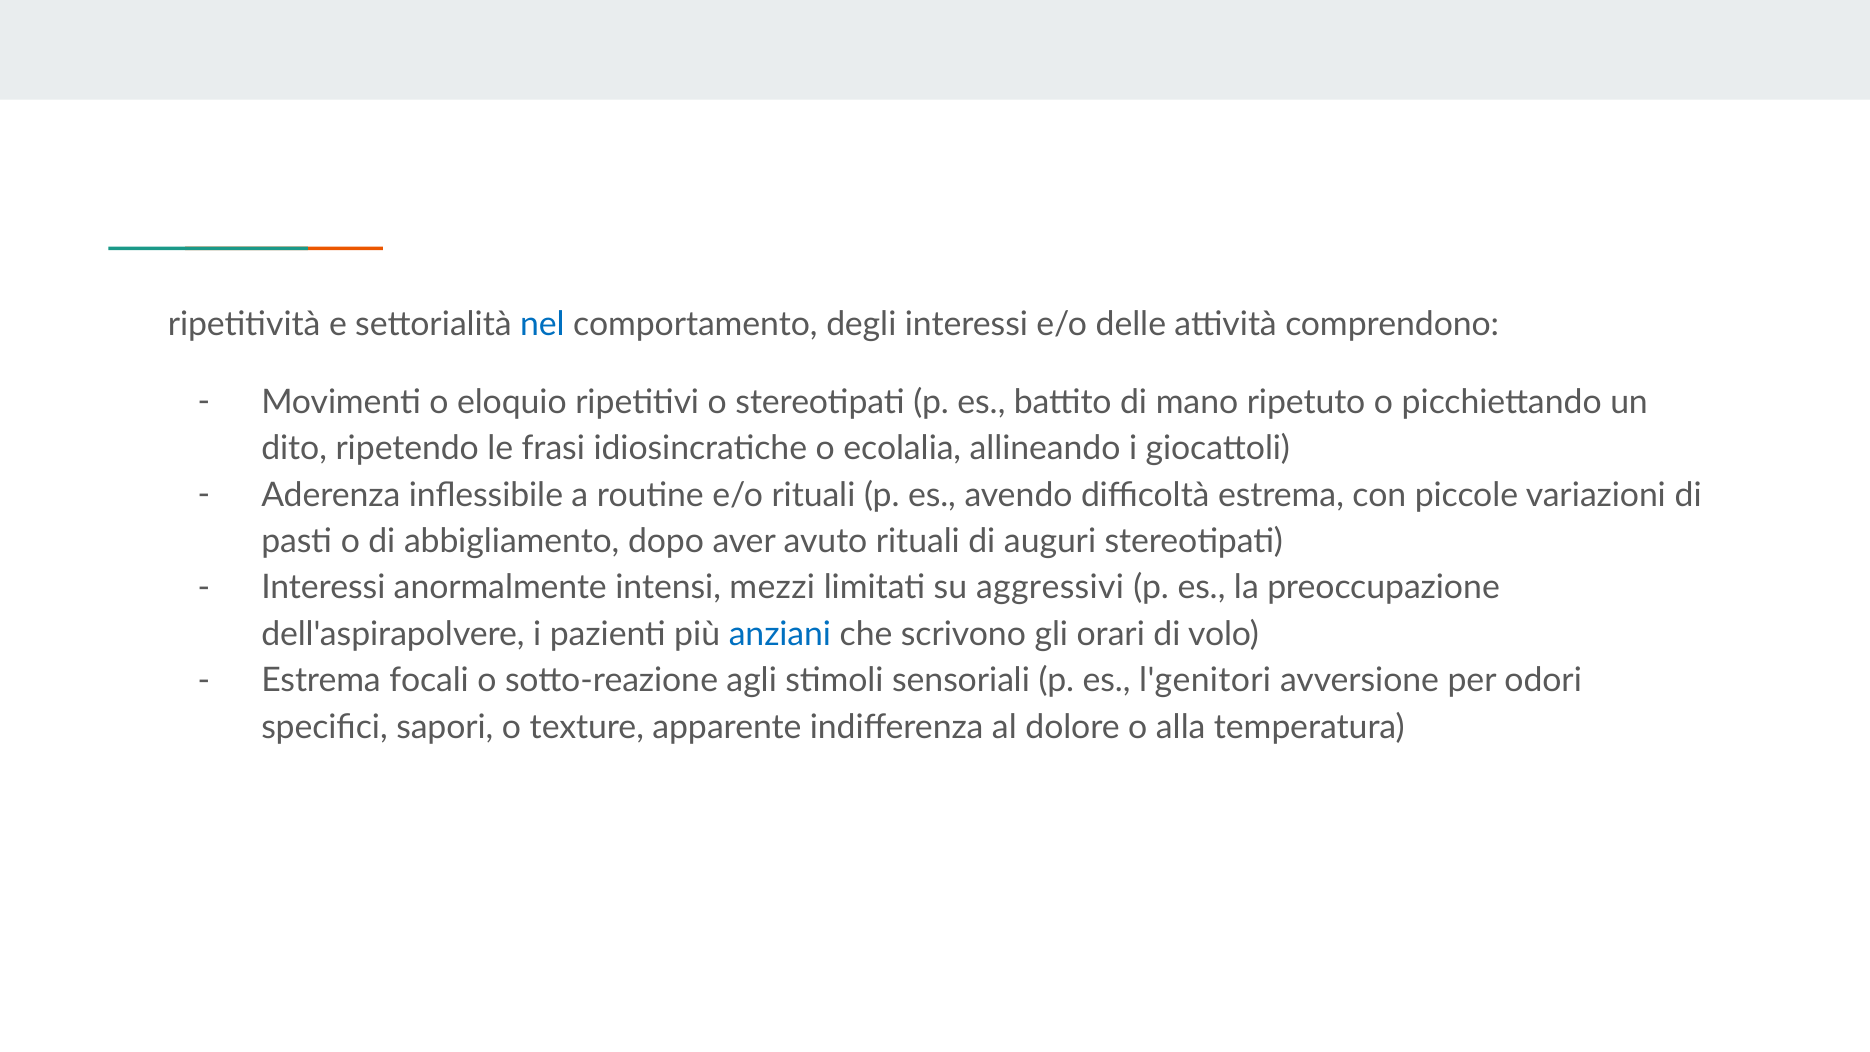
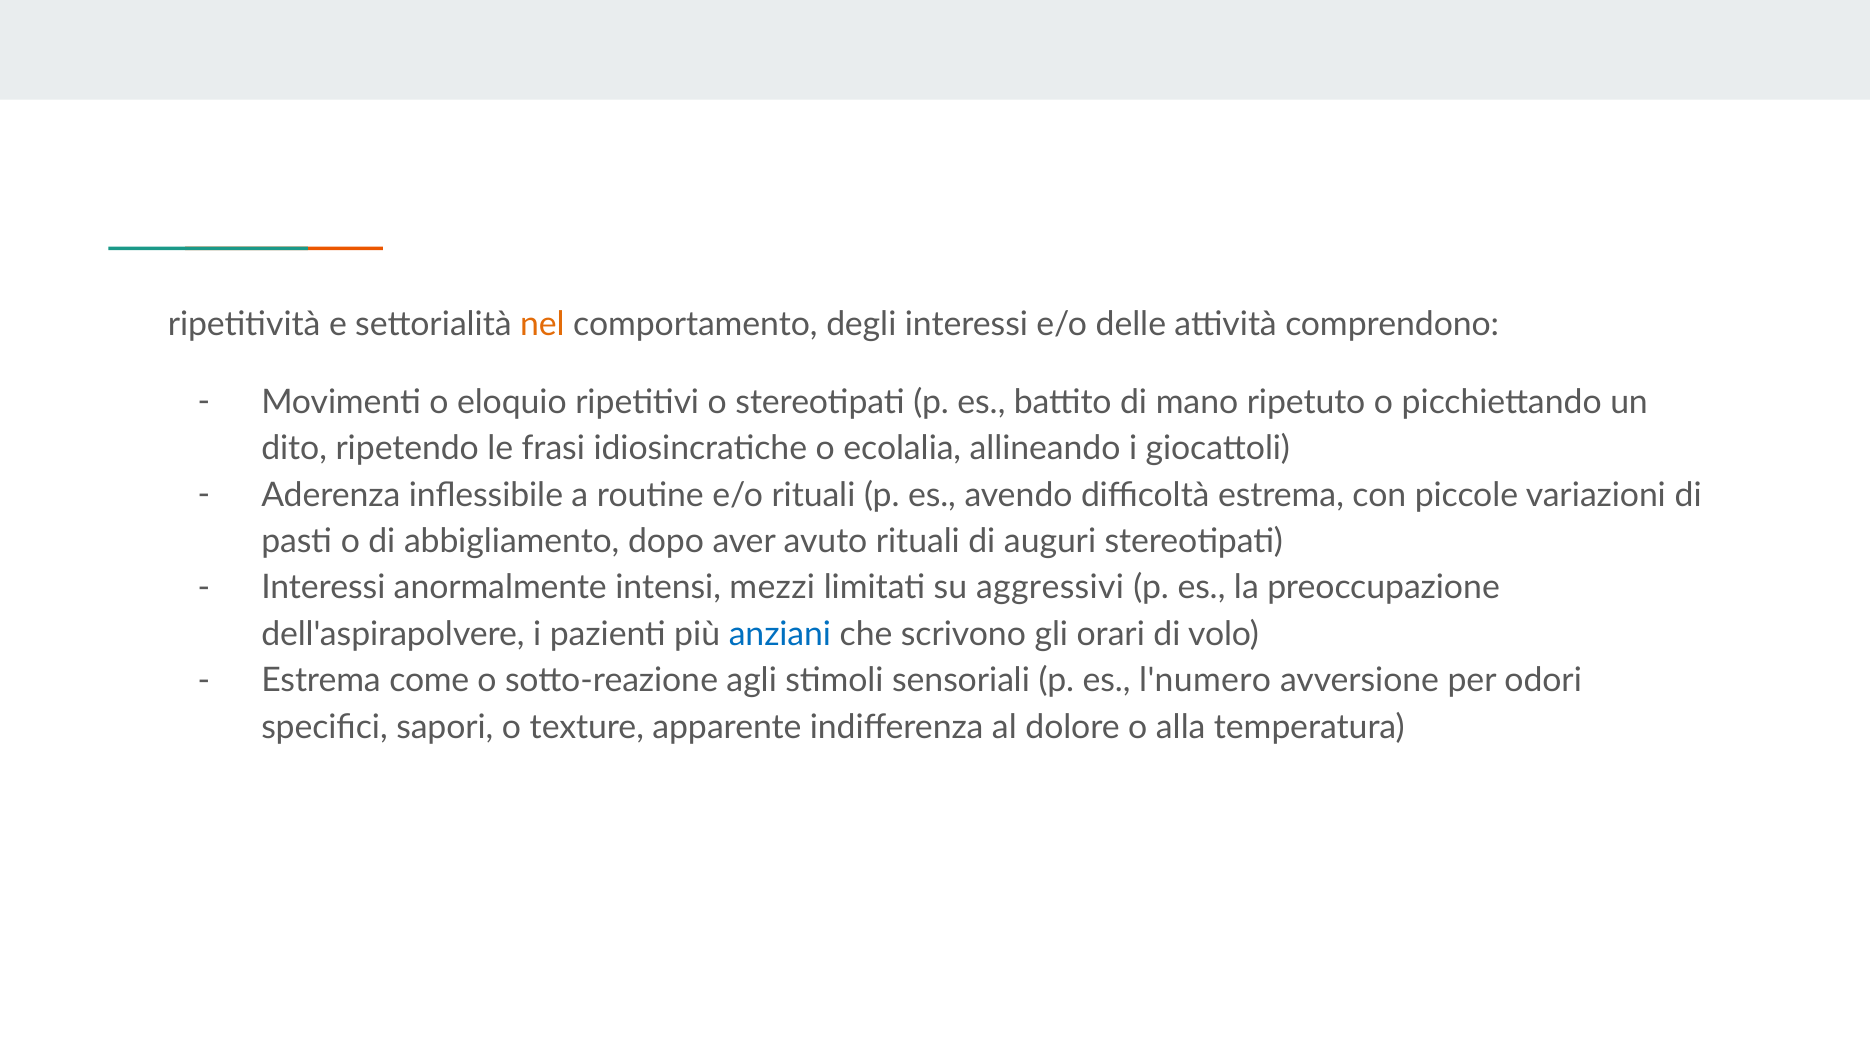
nel colour: blue -> orange
focali: focali -> come
l'genitori: l'genitori -> l'numero
